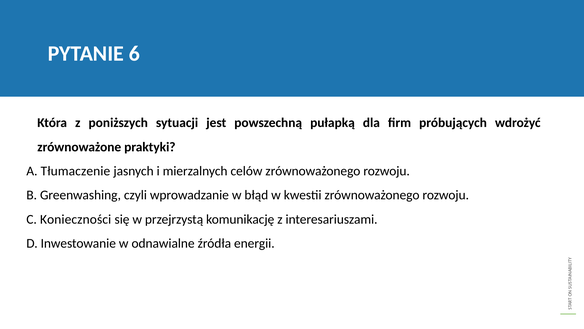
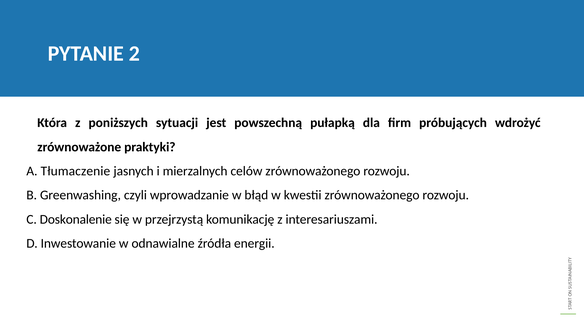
6: 6 -> 2
Konieczności: Konieczności -> Doskonalenie
